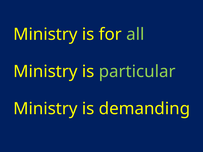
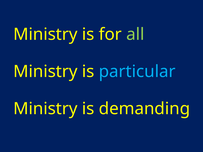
particular colour: light green -> light blue
